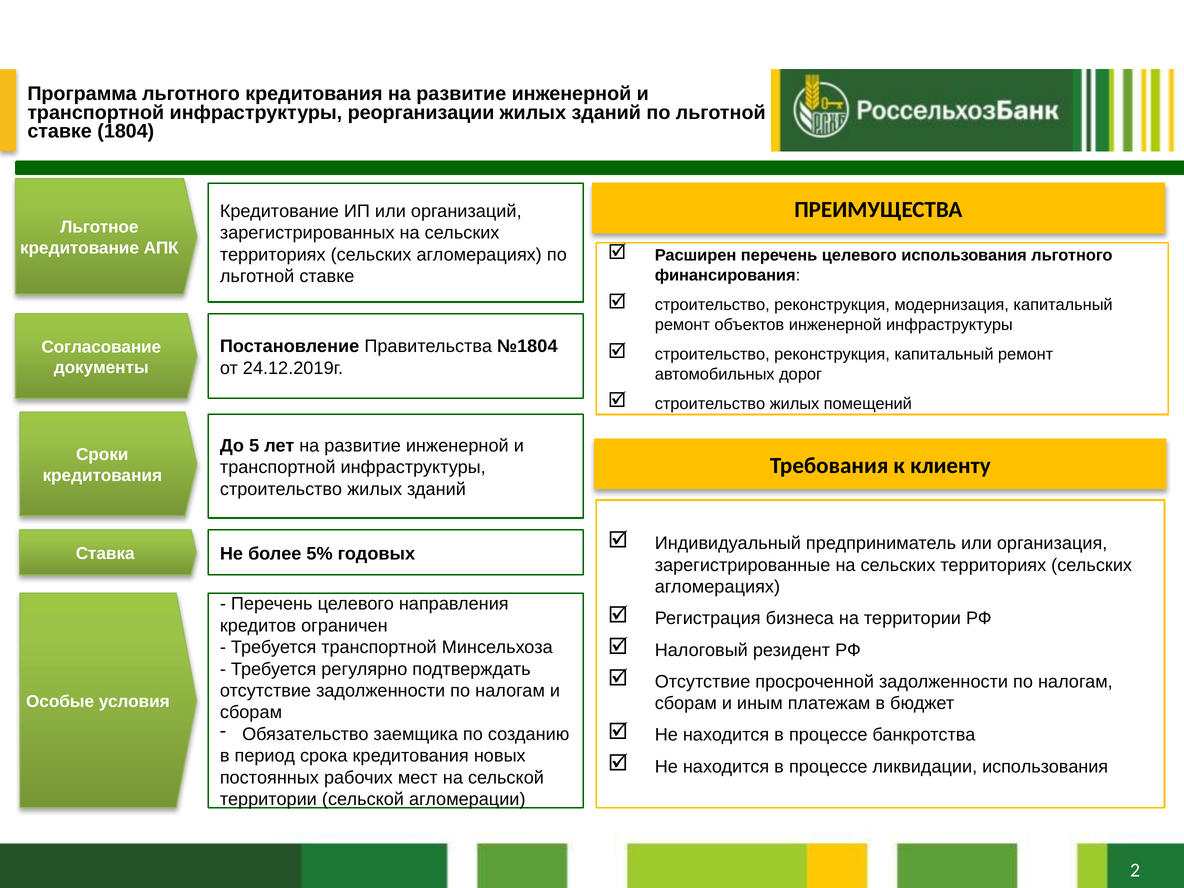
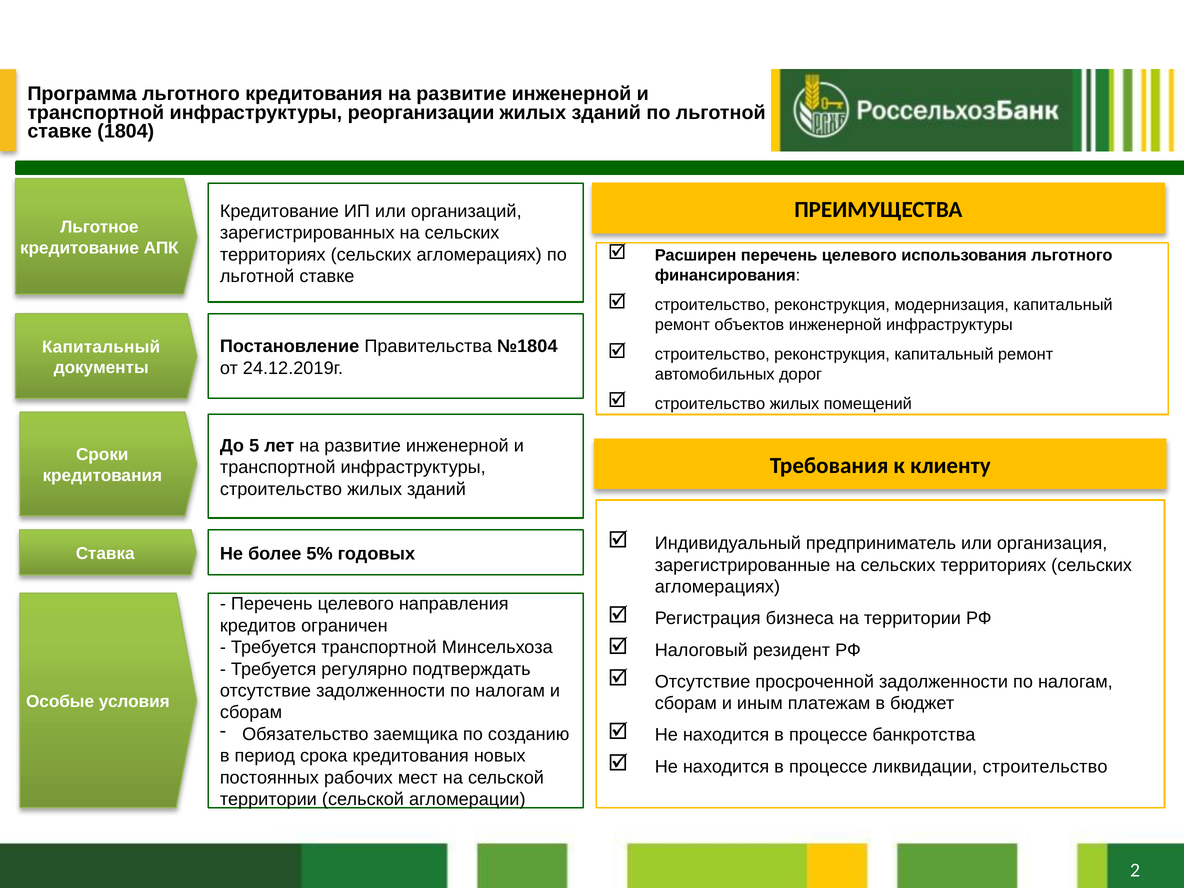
Согласование at (101, 347): Согласование -> Капитальный
ликвидации использования: использования -> строительство
